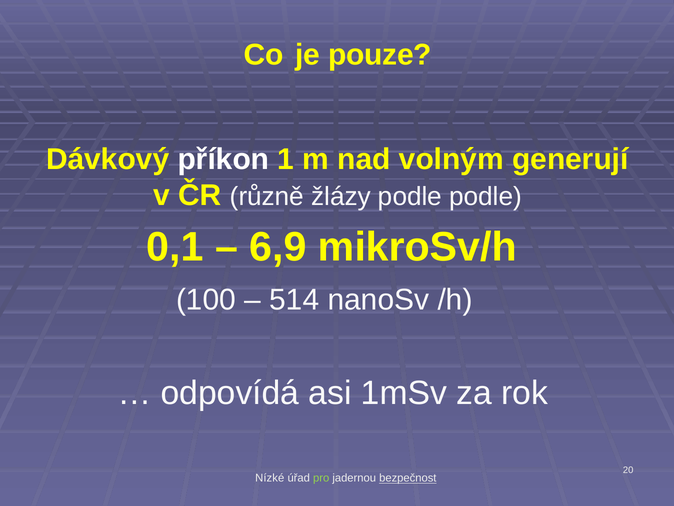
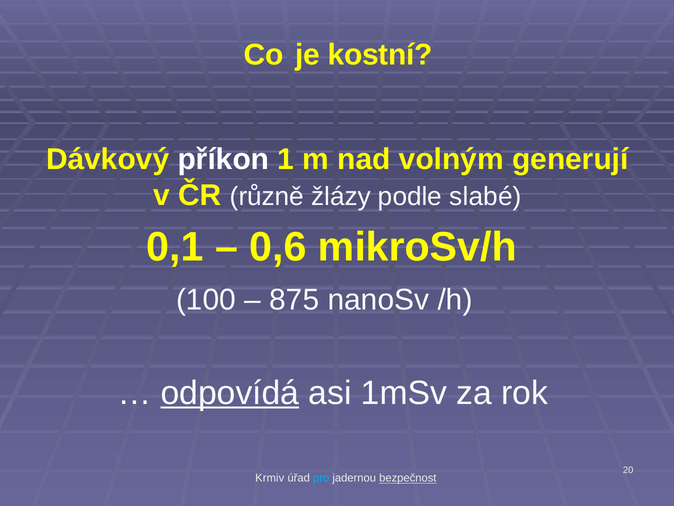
pouze: pouze -> kostní
podle podle: podle -> slabé
6,9: 6,9 -> 0,6
514: 514 -> 875
odpovídá underline: none -> present
Nízké: Nízké -> Krmiv
pro colour: light green -> light blue
